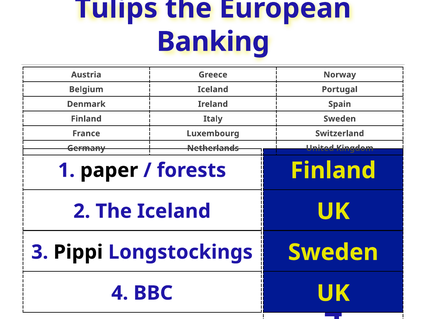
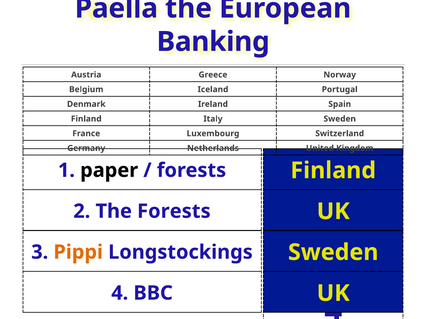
Tulips: Tulips -> Paella
The Iceland: Iceland -> Forests
Pippi colour: black -> orange
